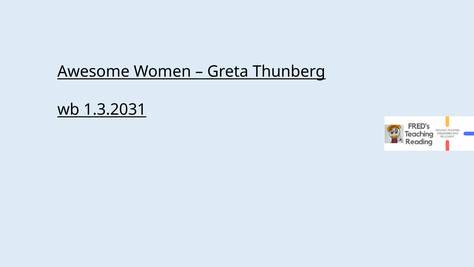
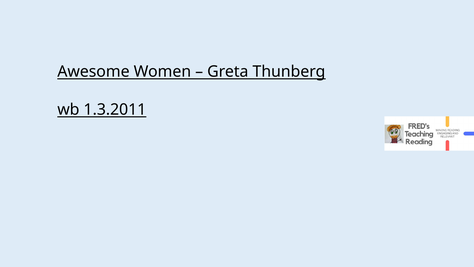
1.3.2031: 1.3.2031 -> 1.3.2011
